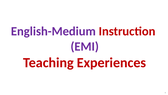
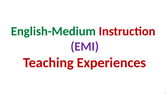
English-Medium colour: purple -> green
